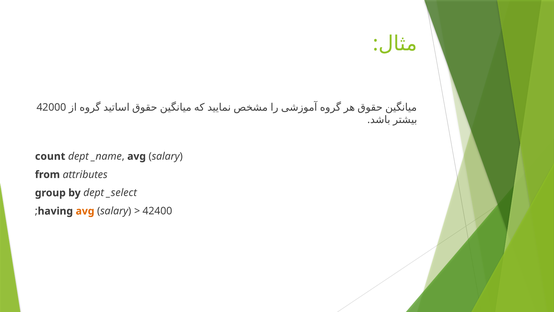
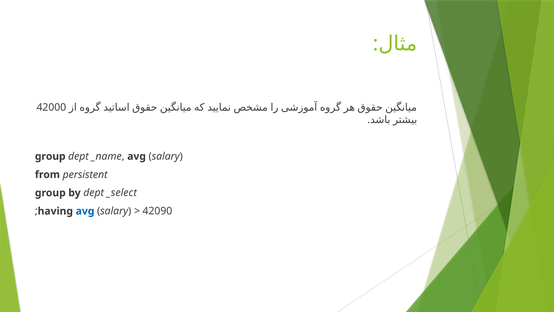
count at (50, 156): count -> group
attributes: attributes -> persistent
avg at (85, 211) colour: orange -> blue
42400: 42400 -> 42090
